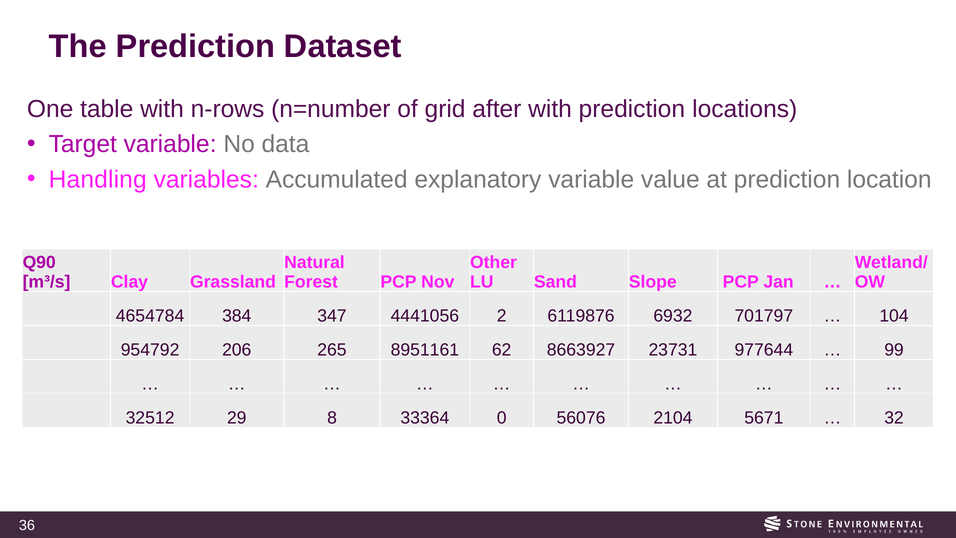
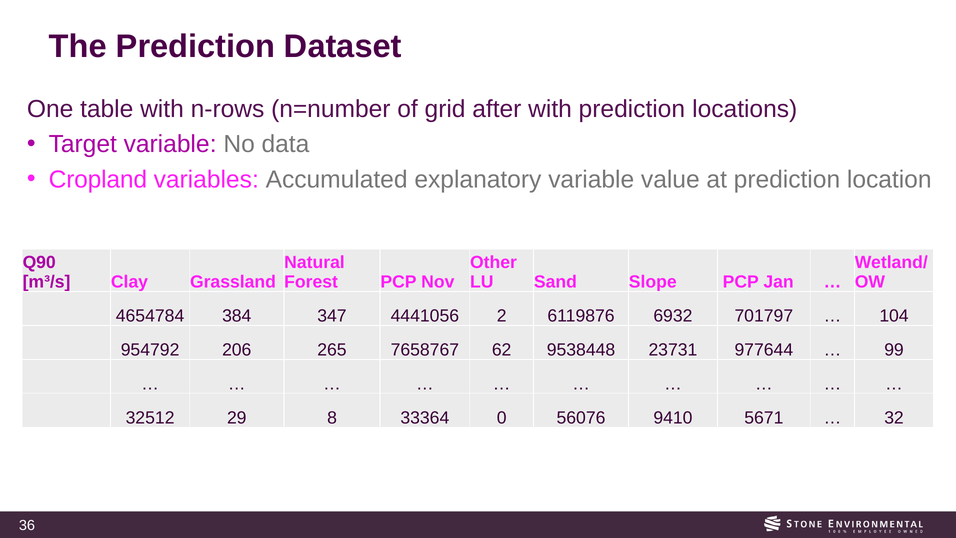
Handling: Handling -> Cropland
8951161: 8951161 -> 7658767
8663927: 8663927 -> 9538448
2104: 2104 -> 9410
